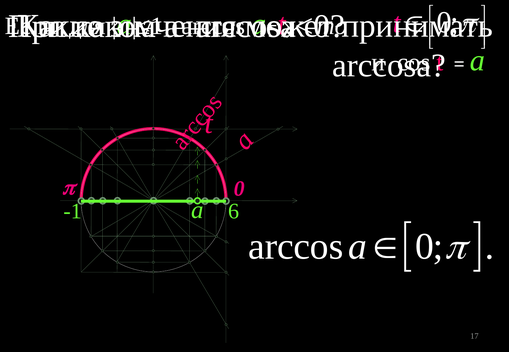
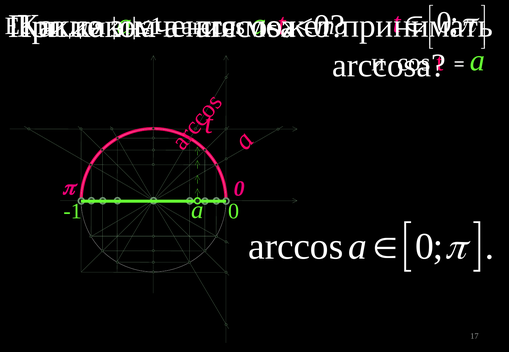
-1 6: 6 -> 0
